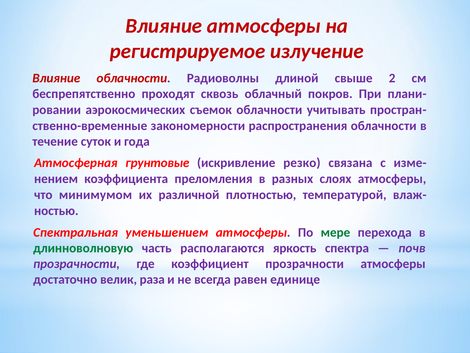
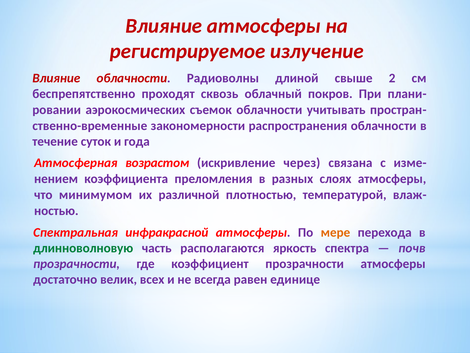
грунтовые: грунтовые -> возрастом
резко: резко -> через
уменьшением: уменьшением -> инфракрасной
мере colour: green -> orange
раза: раза -> всех
